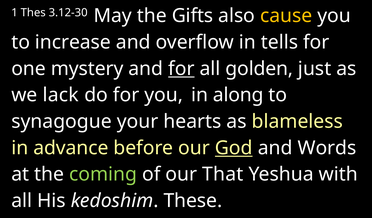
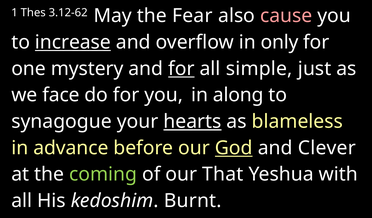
3.12-30: 3.12-30 -> 3.12-62
Gifts: Gifts -> Fear
cause colour: yellow -> pink
increase underline: none -> present
tells: tells -> only
golden: golden -> simple
lack: lack -> face
hearts underline: none -> present
Words: Words -> Clever
These: These -> Burnt
